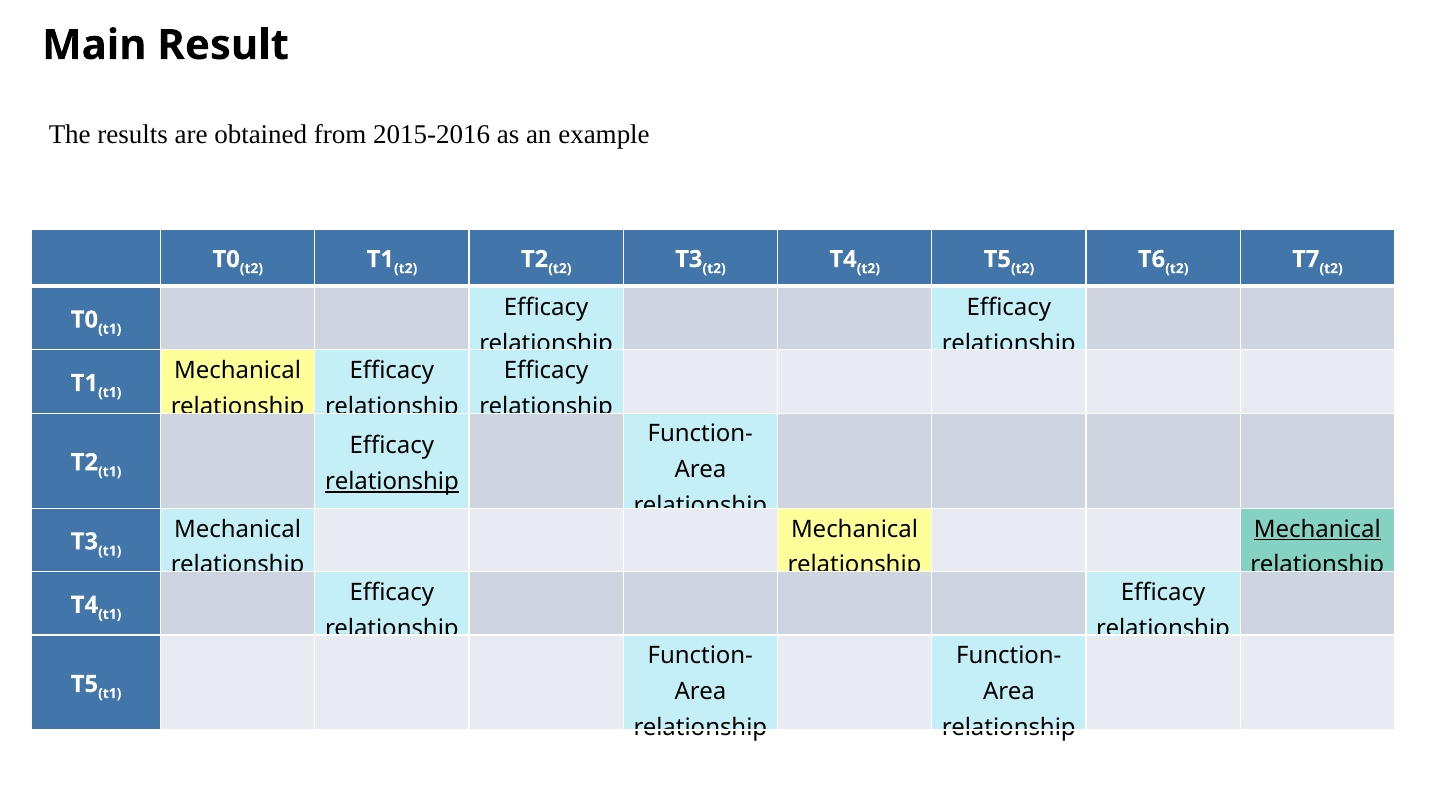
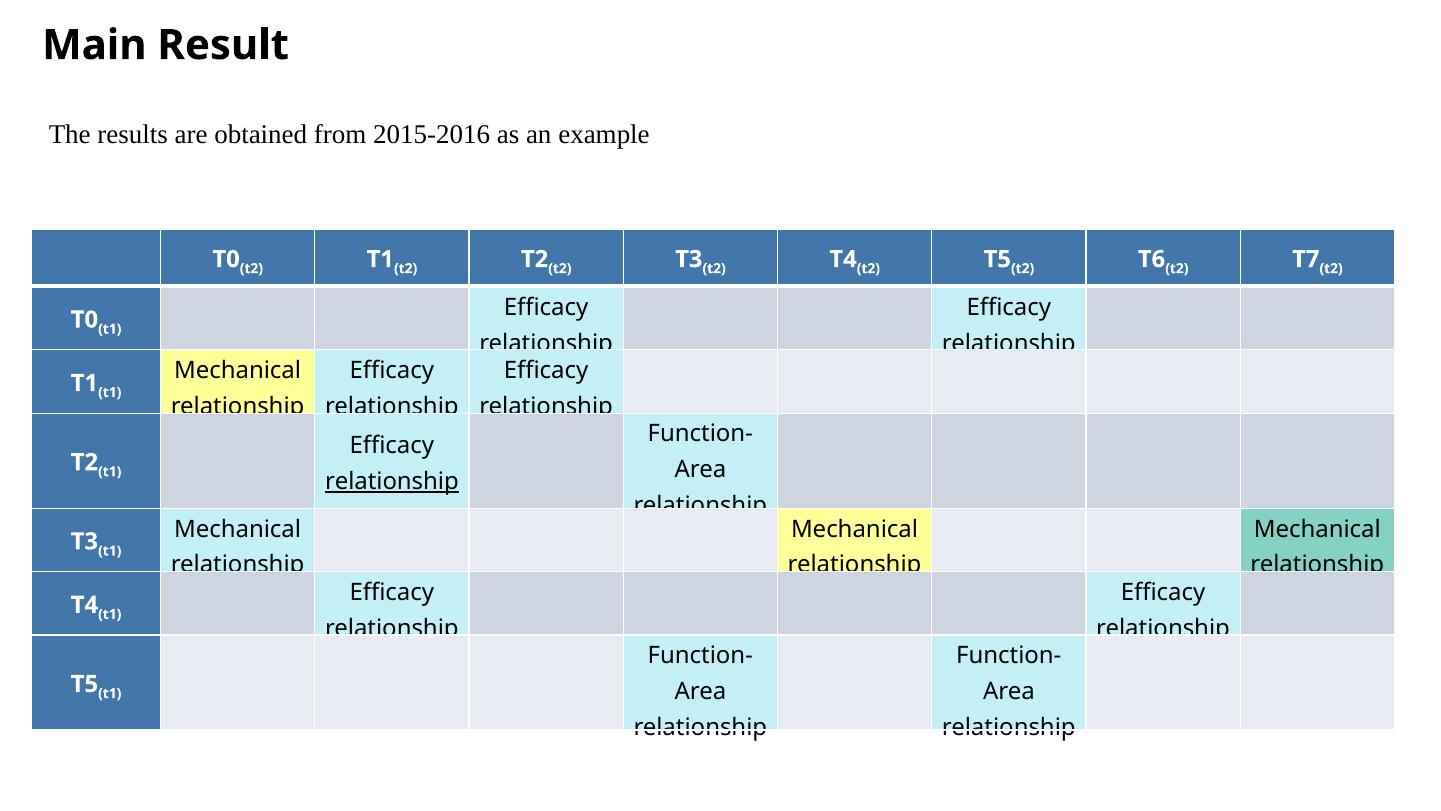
Mechanical at (1317, 529) underline: present -> none
